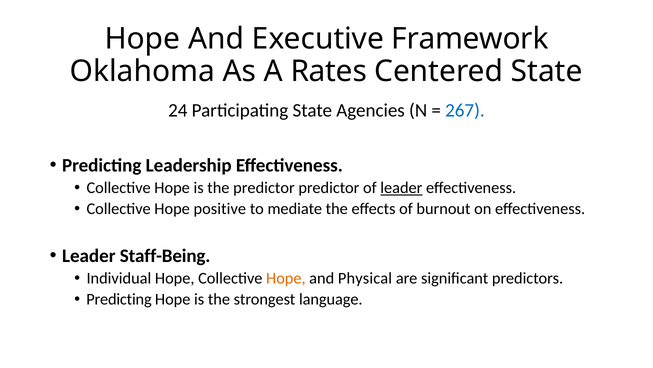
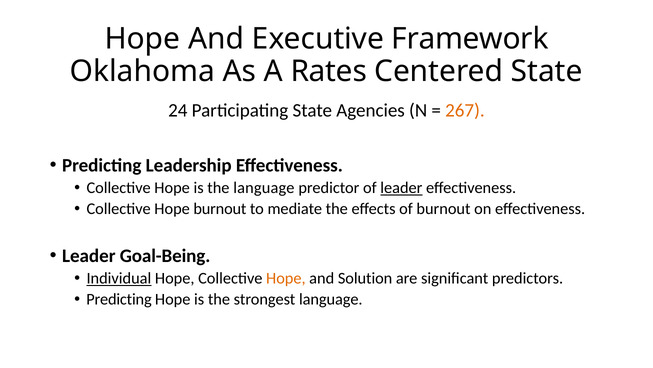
267 colour: blue -> orange
the predictor: predictor -> language
Hope positive: positive -> burnout
Staff-Being: Staff-Being -> Goal-Being
Individual underline: none -> present
Physical: Physical -> Solution
